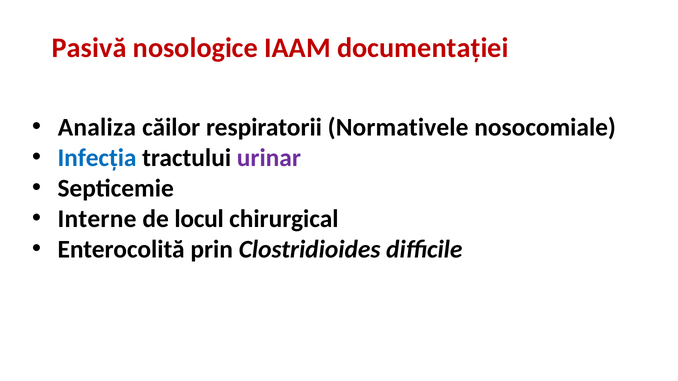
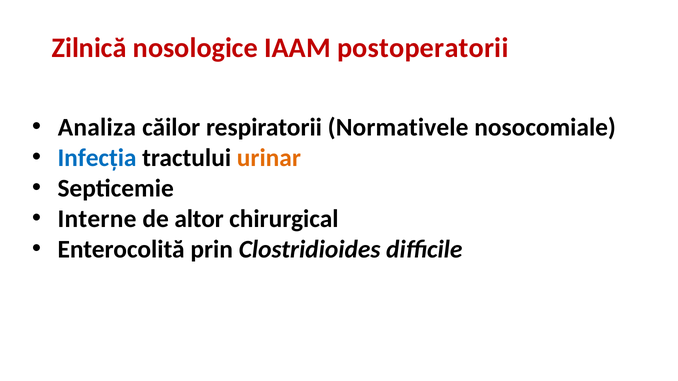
Pasivă: Pasivă -> Zilnică
documentației: documentației -> postoperatorii
urinar colour: purple -> orange
locul: locul -> altor
